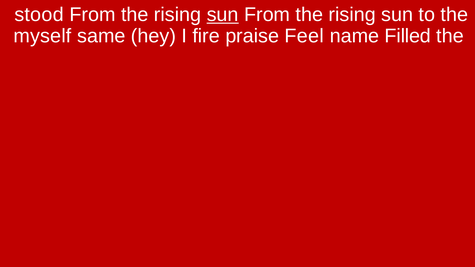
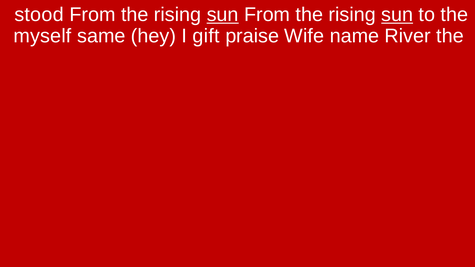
sun at (397, 15) underline: none -> present
fire: fire -> gift
Feel: Feel -> Wife
Filled: Filled -> River
